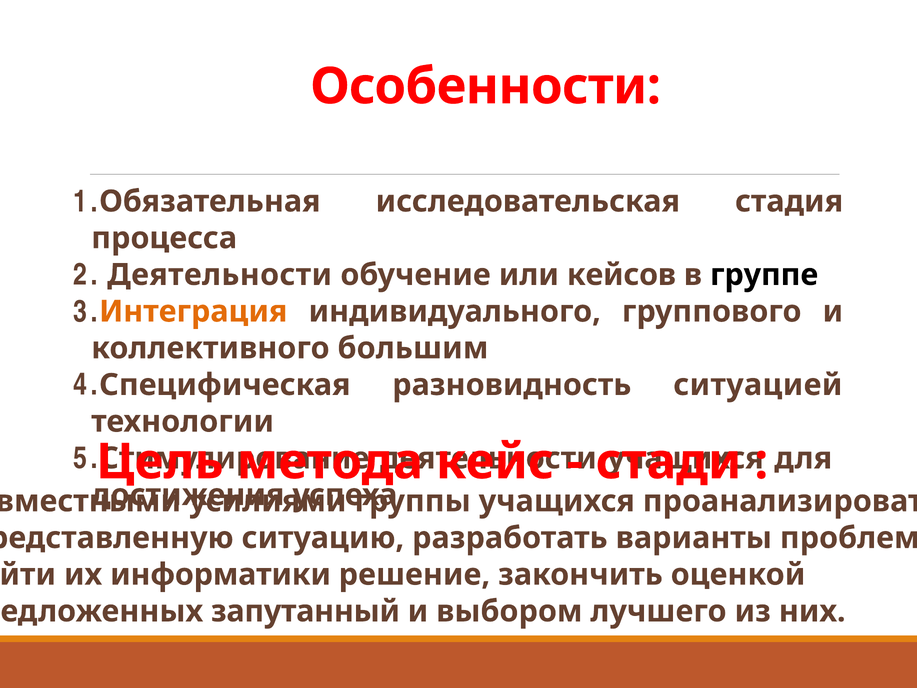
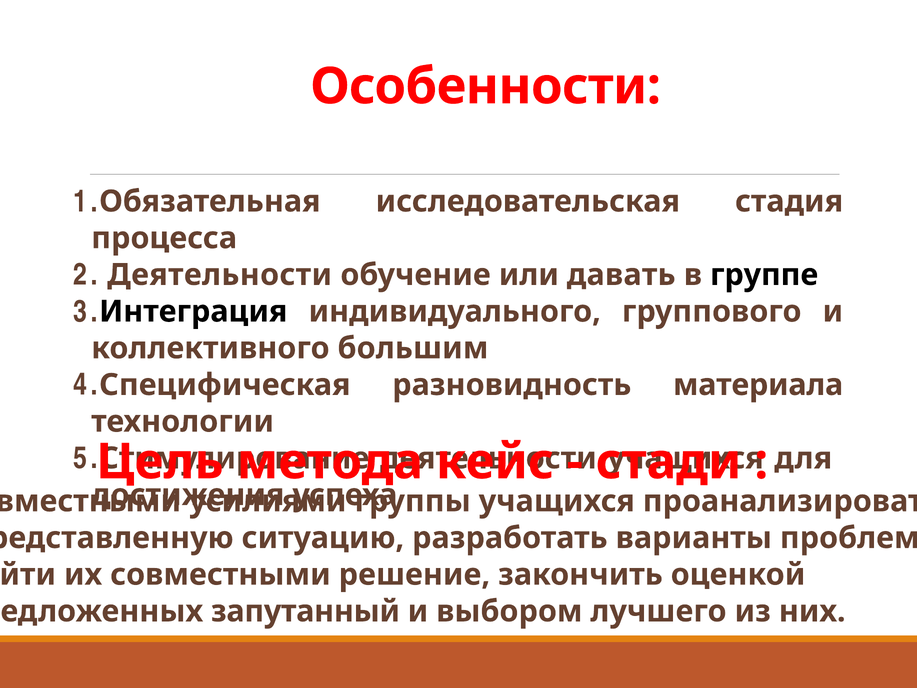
кейсов: кейсов -> давать
Интеграция colour: orange -> black
ситуацией: ситуацией -> материала
их информатики: информатики -> совместными
